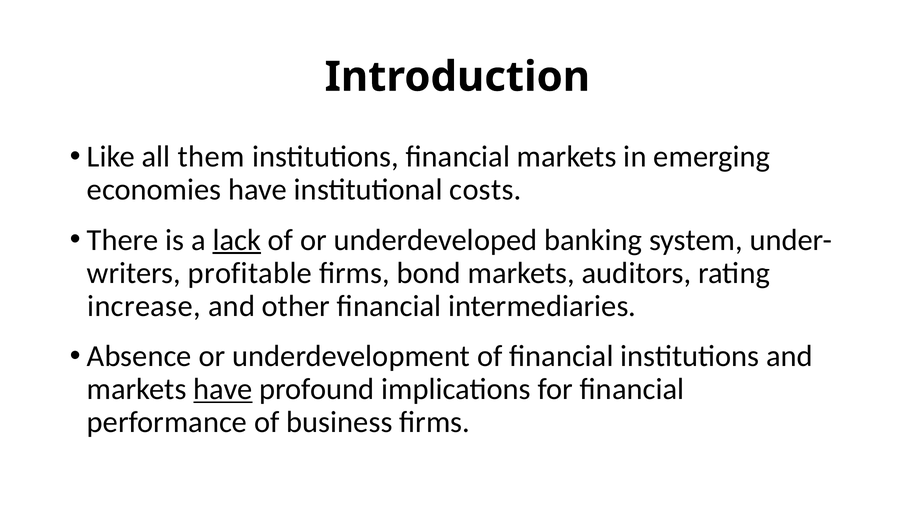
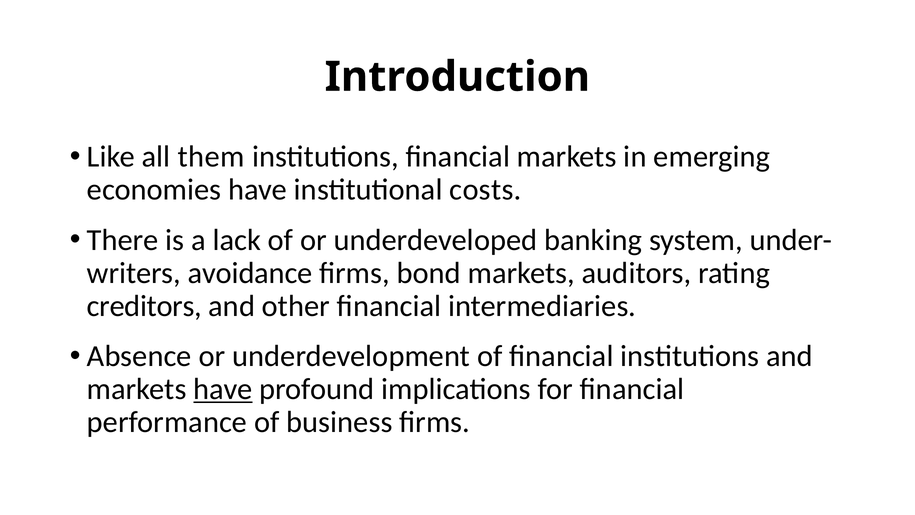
lack underline: present -> none
profitable: profitable -> avoidance
increase: increase -> creditors
